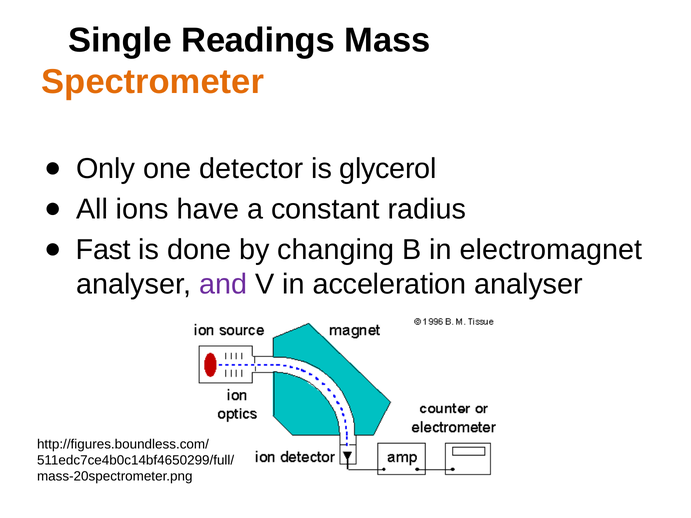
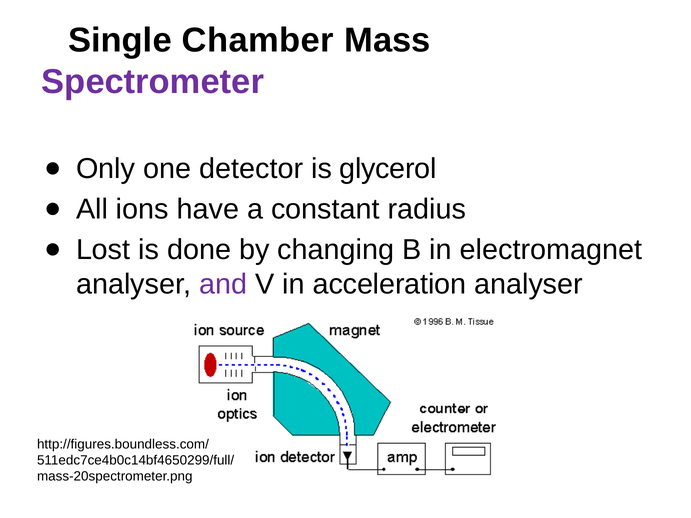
Readings: Readings -> Chamber
Spectrometer colour: orange -> purple
Fast: Fast -> Lost
